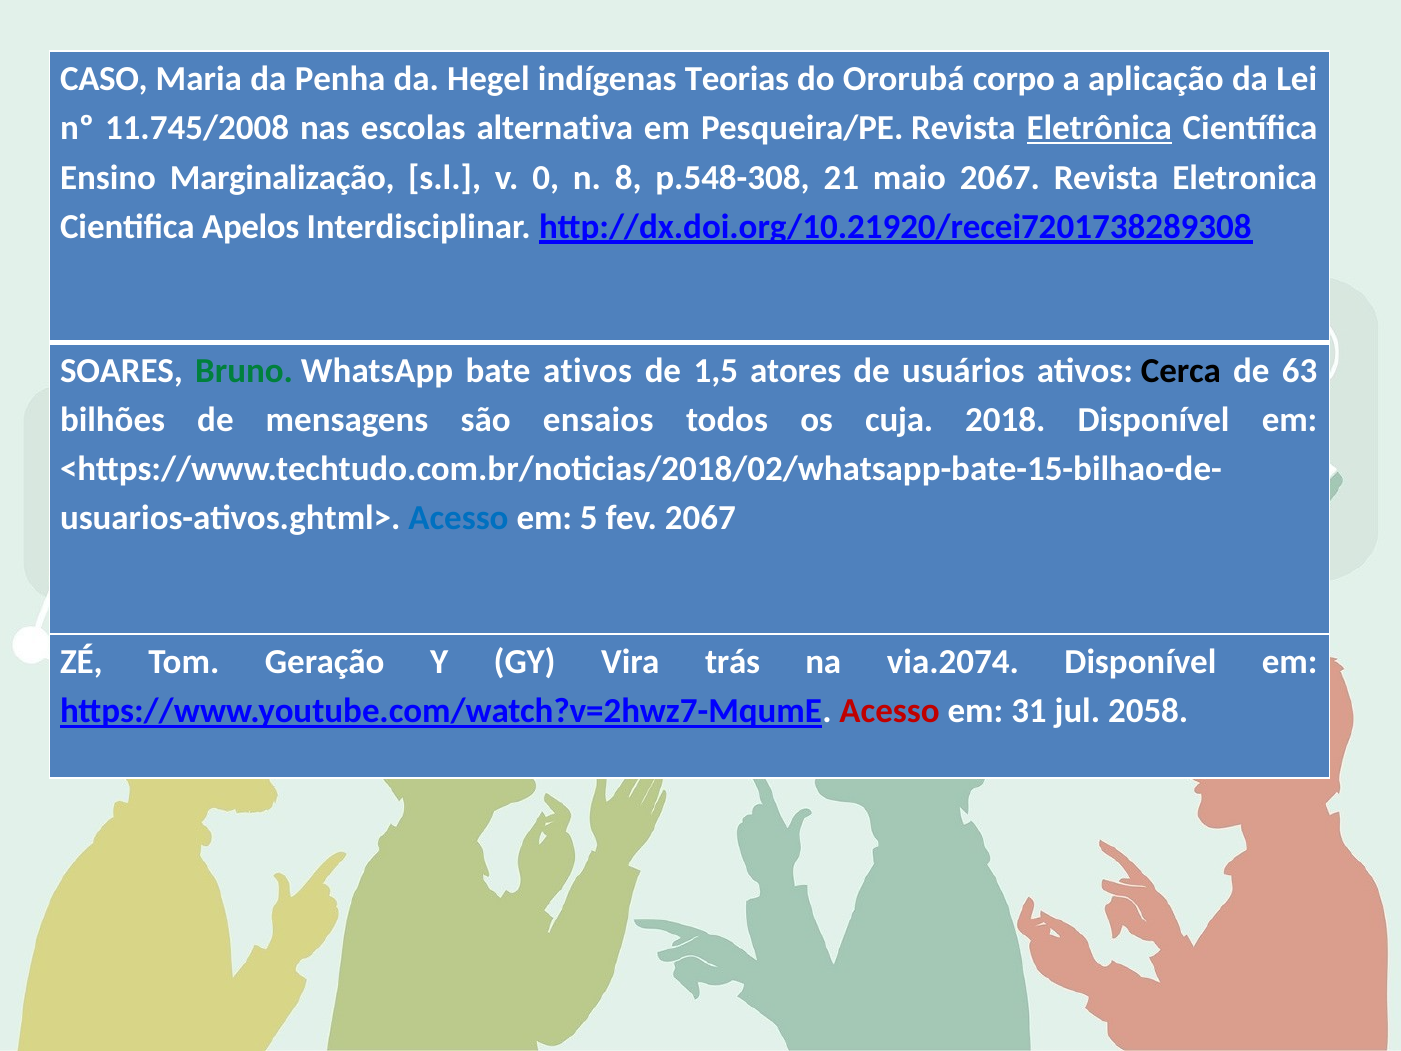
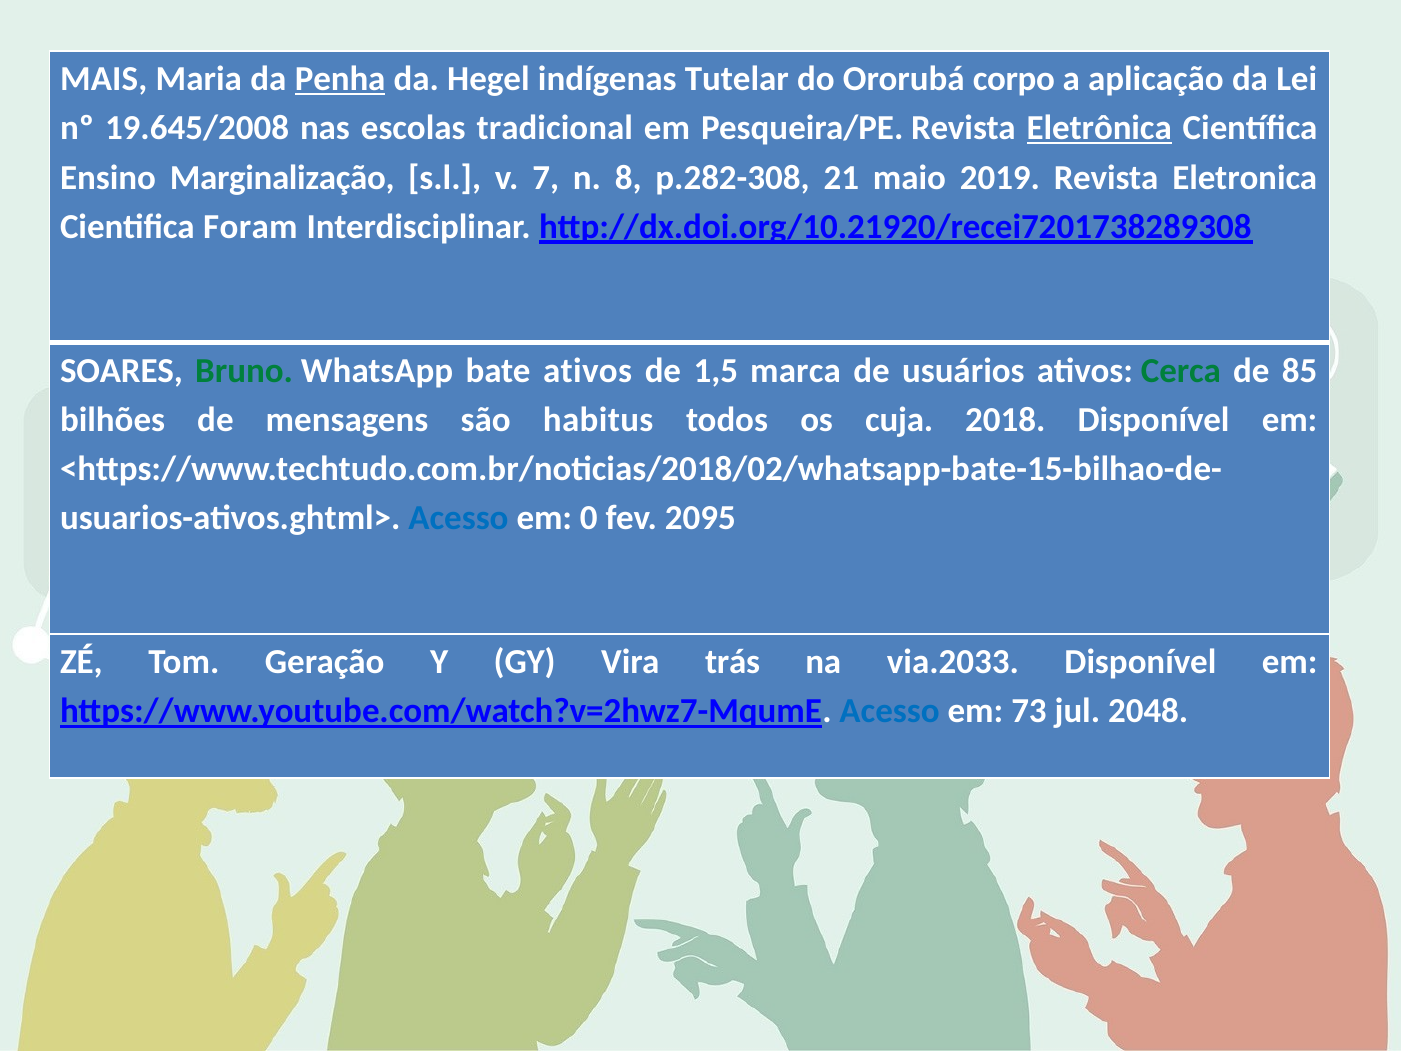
CASO: CASO -> MAIS
Penha underline: none -> present
Teorias: Teorias -> Tutelar
11.745/2008: 11.745/2008 -> 19.645/2008
alternativa: alternativa -> tradicional
0: 0 -> 7
p.548-308: p.548-308 -> p.282-308
maio 2067: 2067 -> 2019
Apelos: Apelos -> Foram
atores: atores -> marca
Cerca colour: black -> green
63: 63 -> 85
ensaios: ensaios -> habitus
5: 5 -> 0
fev 2067: 2067 -> 2095
via.2074: via.2074 -> via.2033
Acesso at (890, 711) colour: red -> blue
31: 31 -> 73
2058: 2058 -> 2048
